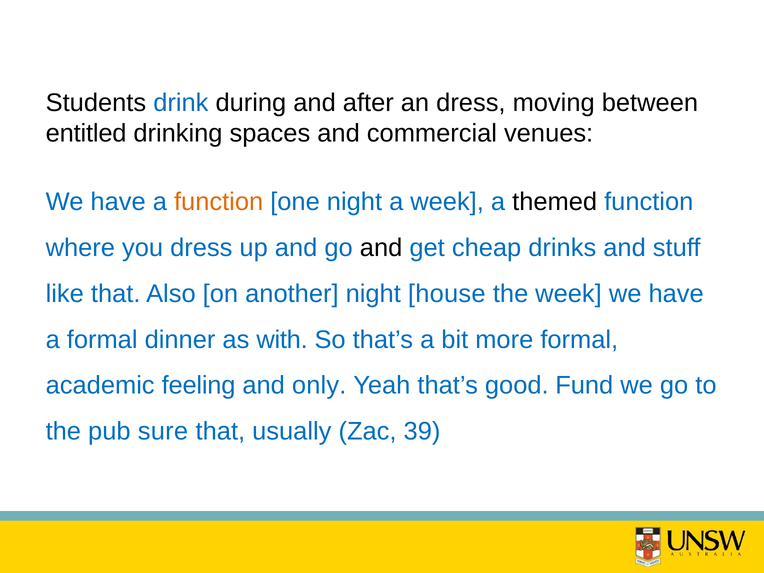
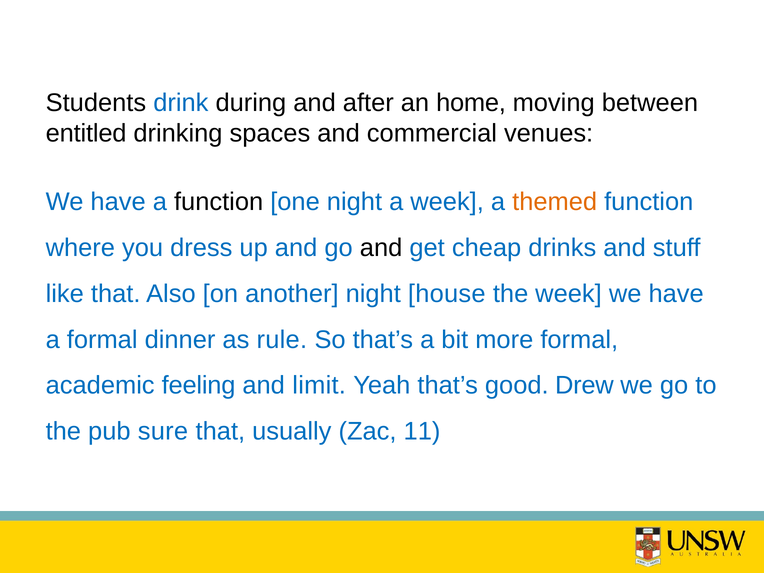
an dress: dress -> home
function at (219, 202) colour: orange -> black
themed colour: black -> orange
with: with -> rule
only: only -> limit
Fund: Fund -> Drew
39: 39 -> 11
